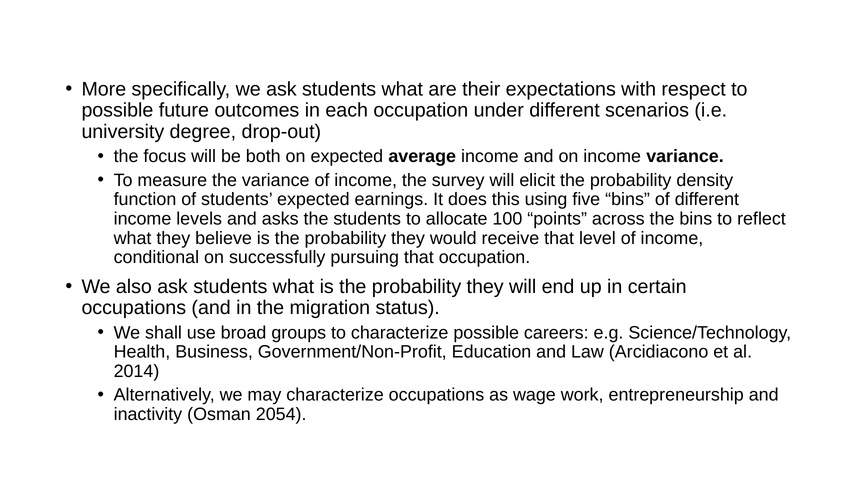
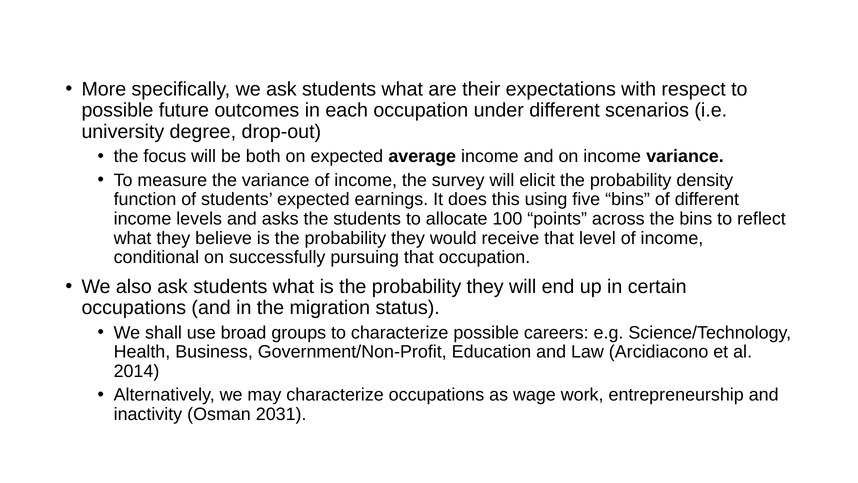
2054: 2054 -> 2031
